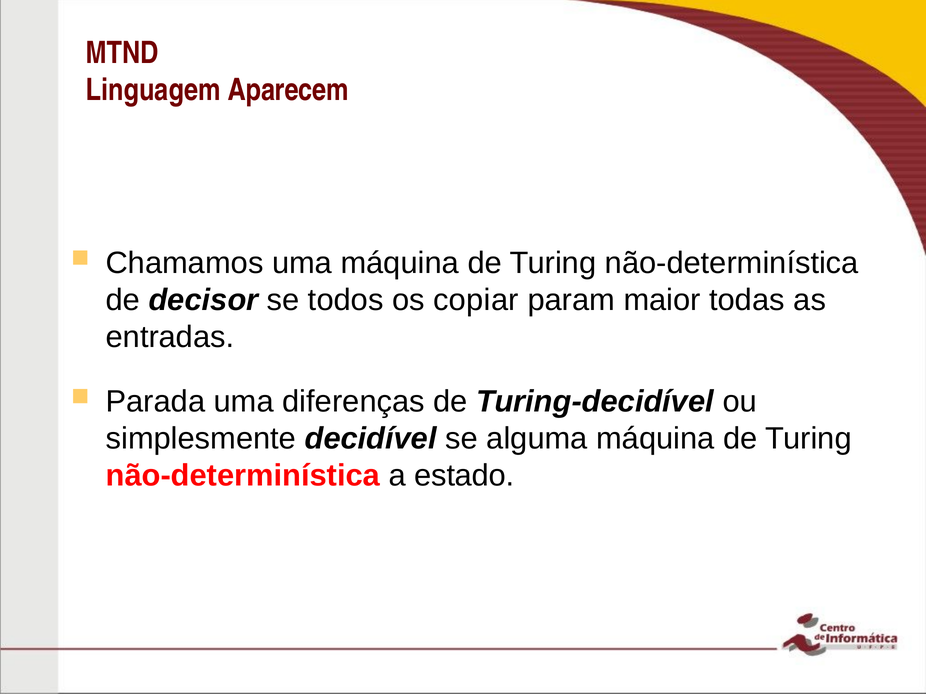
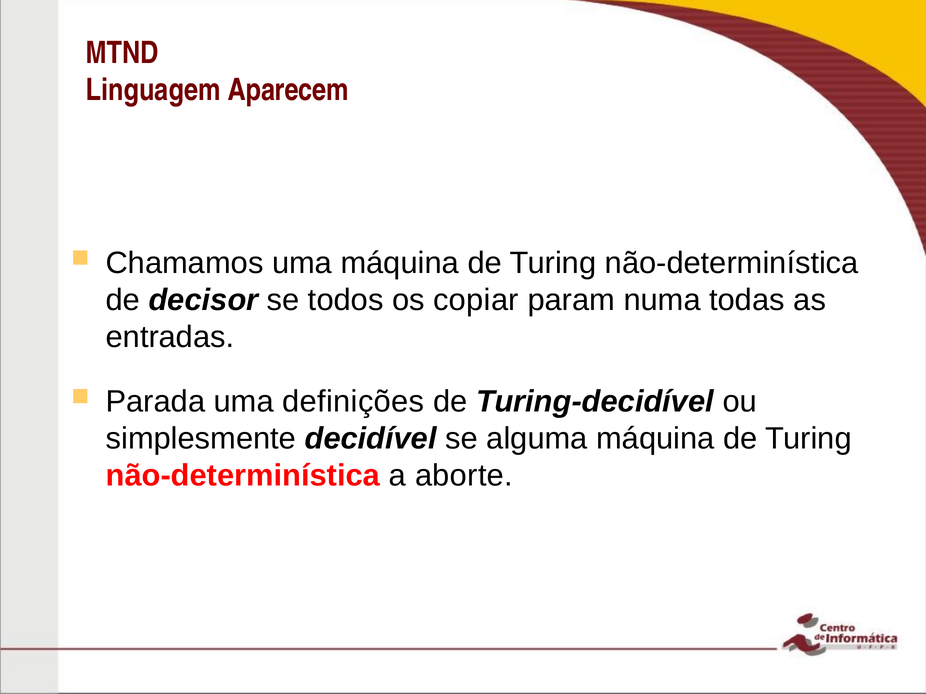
maior: maior -> numa
diferenças: diferenças -> definições
estado: estado -> aborte
